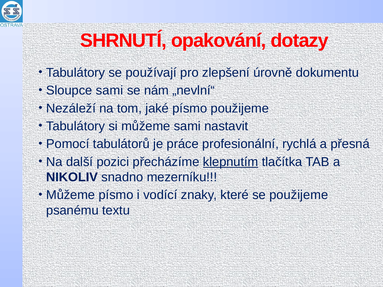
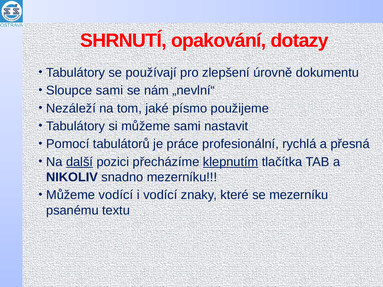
další underline: none -> present
Můžeme písmo: písmo -> vodící
se použijeme: použijeme -> mezerníku
